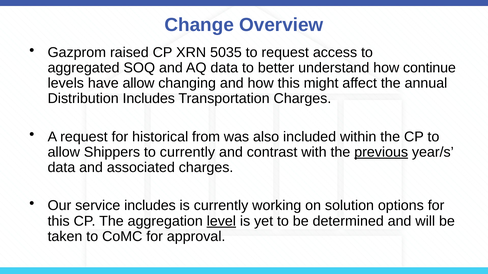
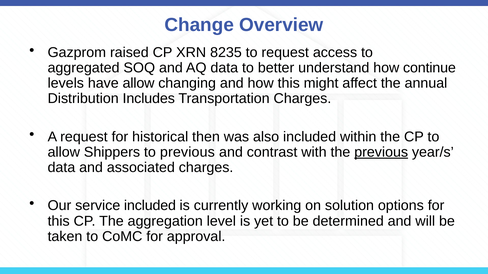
5035: 5035 -> 8235
from: from -> then
to currently: currently -> previous
service includes: includes -> included
level underline: present -> none
